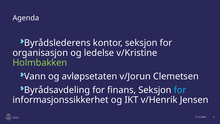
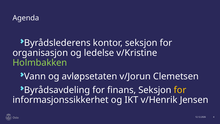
for at (180, 90) colour: light blue -> yellow
